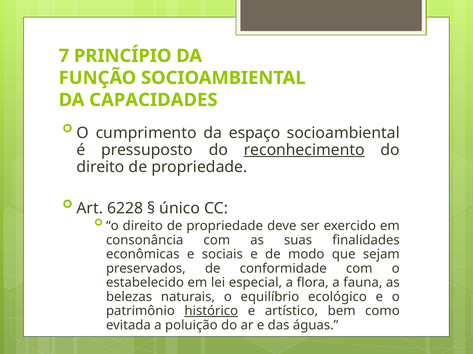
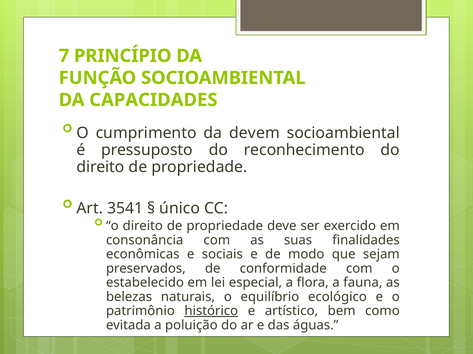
espaço: espaço -> devem
reconhecimento underline: present -> none
6228: 6228 -> 3541
